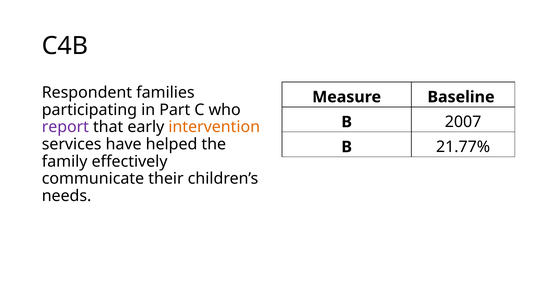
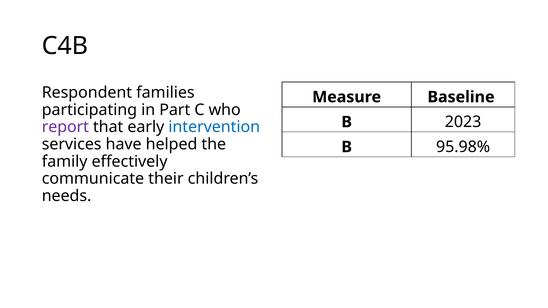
2007: 2007 -> 2023
intervention colour: orange -> blue
21.77%: 21.77% -> 95.98%
